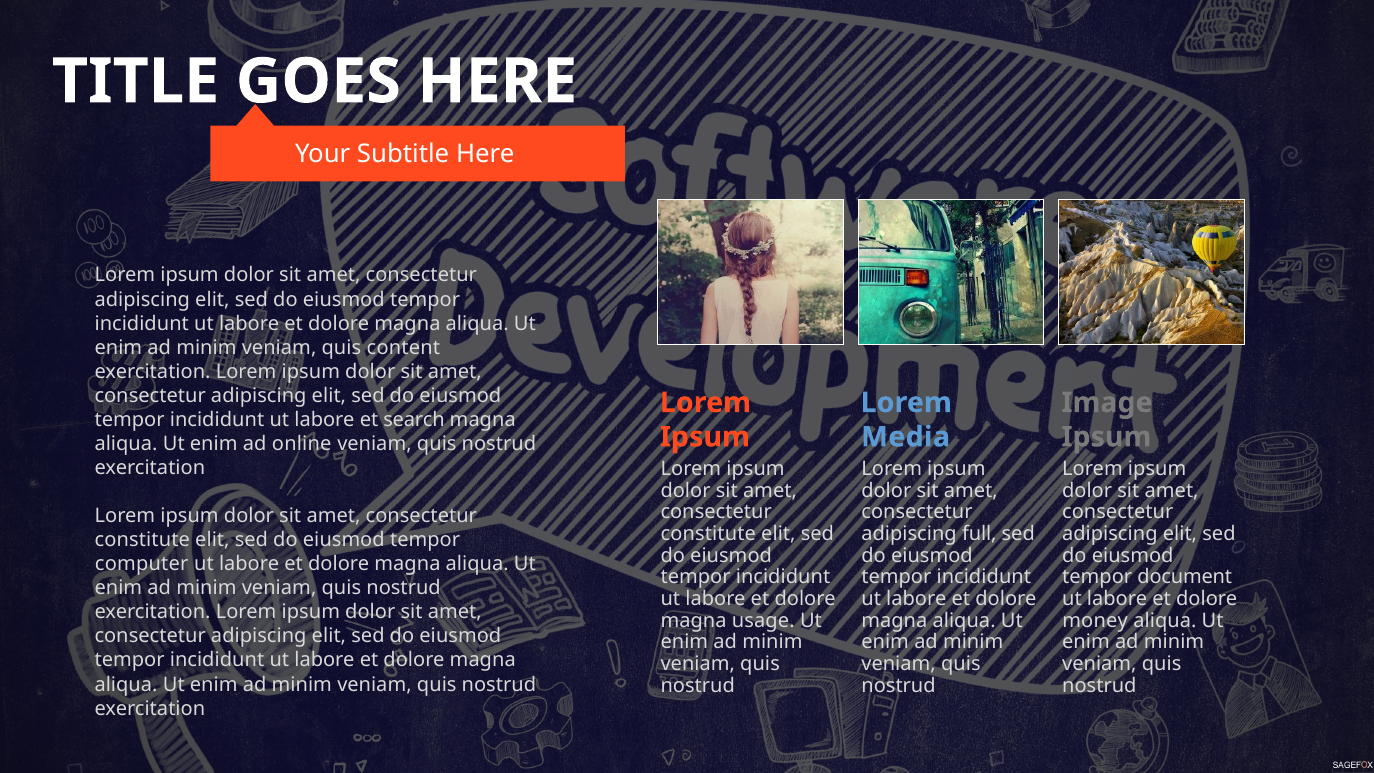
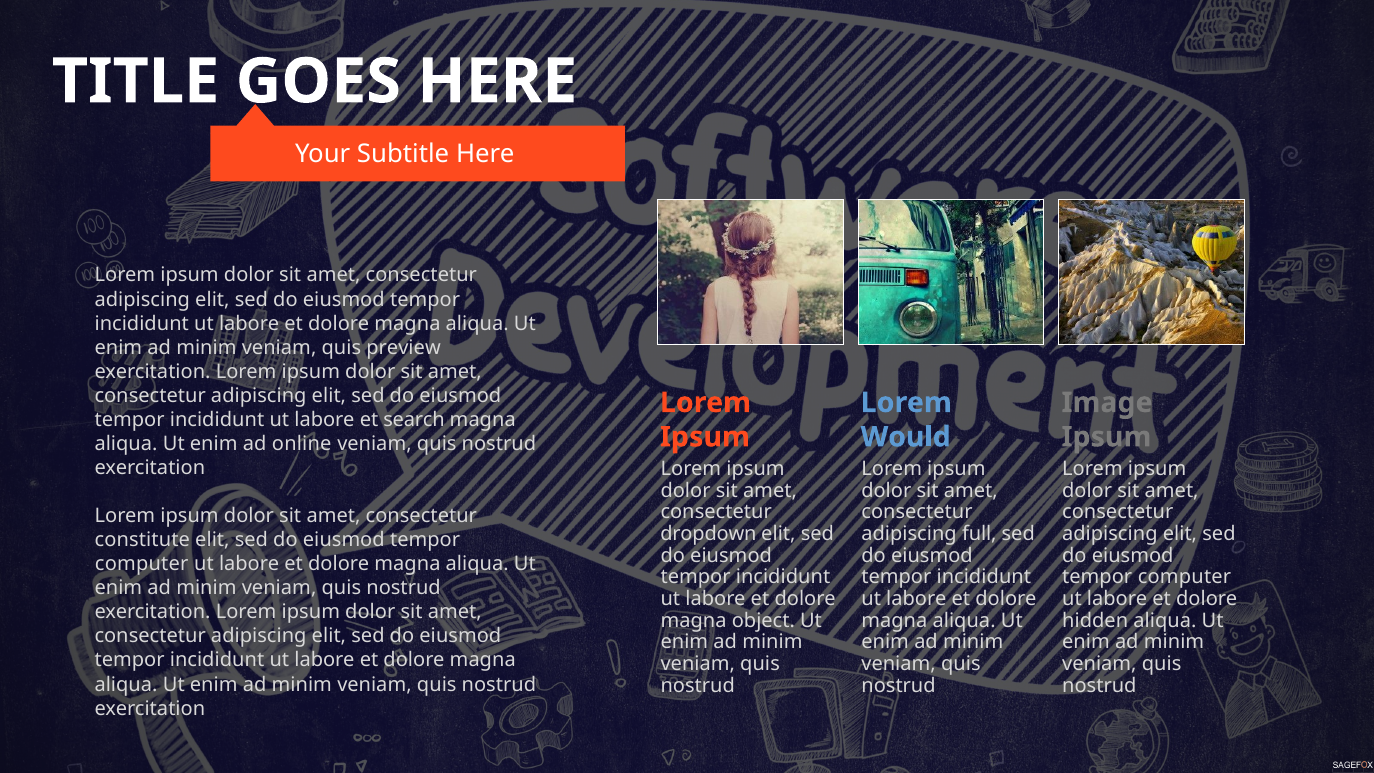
content: content -> preview
Media: Media -> Would
constitute at (708, 534): constitute -> dropdown
document at (1185, 577): document -> computer
usage: usage -> object
money: money -> hidden
